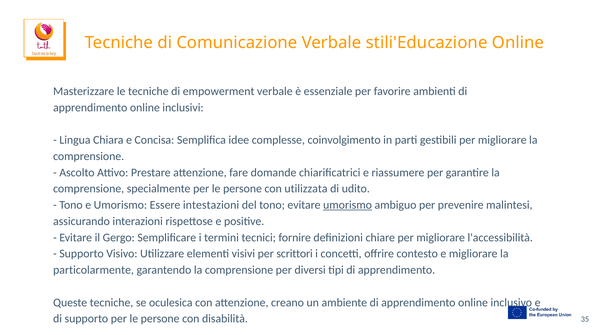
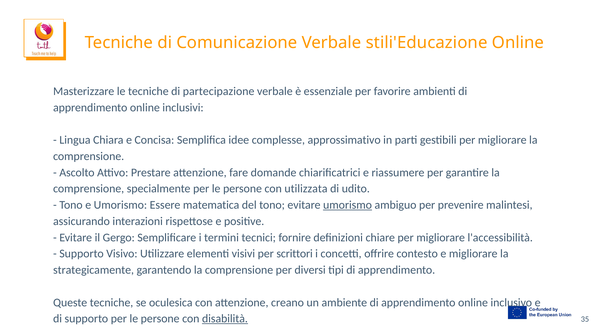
empowerment: empowerment -> partecipazione
coinvolgimento: coinvolgimento -> approssimativo
intestazioni: intestazioni -> matematica
particolarmente: particolarmente -> strategicamente
disabilità underline: none -> present
